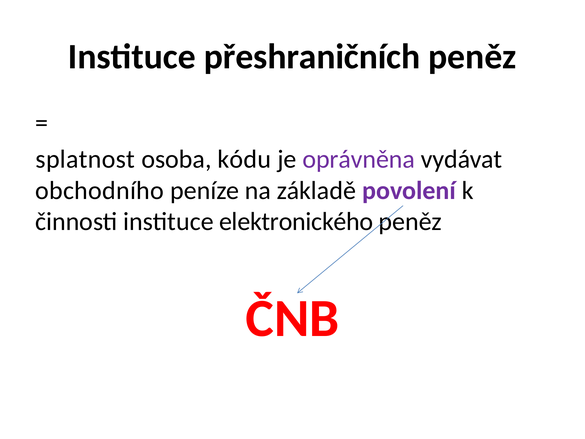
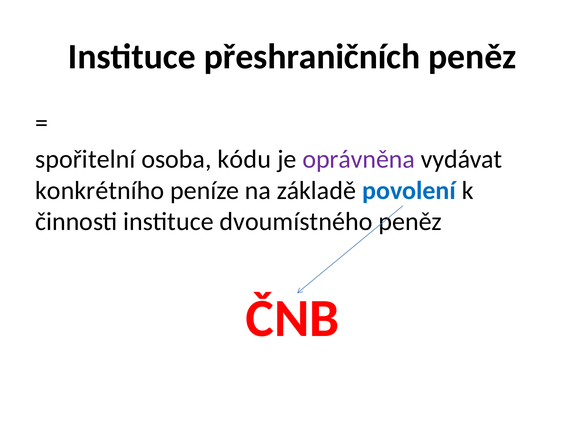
splatnost: splatnost -> spořitelní
obchodního: obchodního -> konkrétního
povolení colour: purple -> blue
elektronického: elektronického -> dvoumístného
